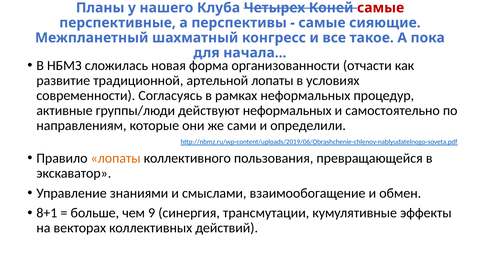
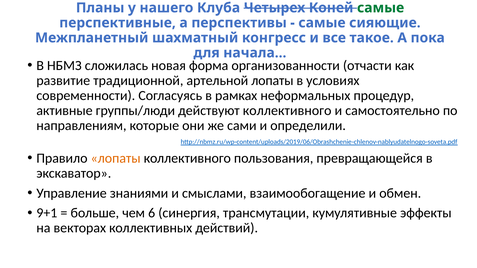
самые at (381, 8) colour: red -> green
действуют неформальных: неформальных -> коллективного
8+1: 8+1 -> 9+1
9: 9 -> 6
